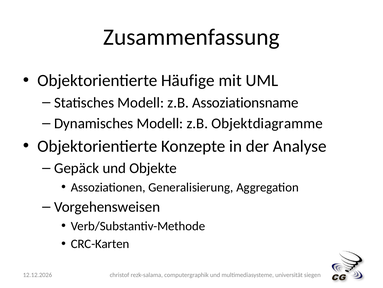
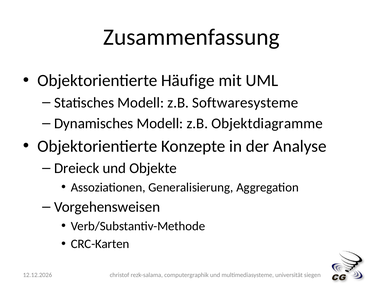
Assoziationsname: Assoziationsname -> Softwaresysteme
Gepäck: Gepäck -> Dreieck
